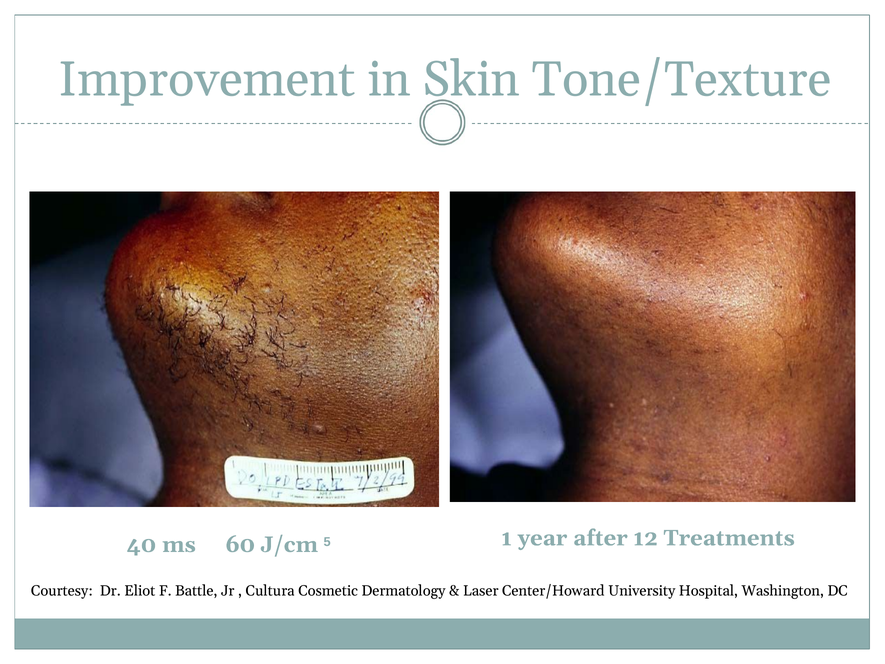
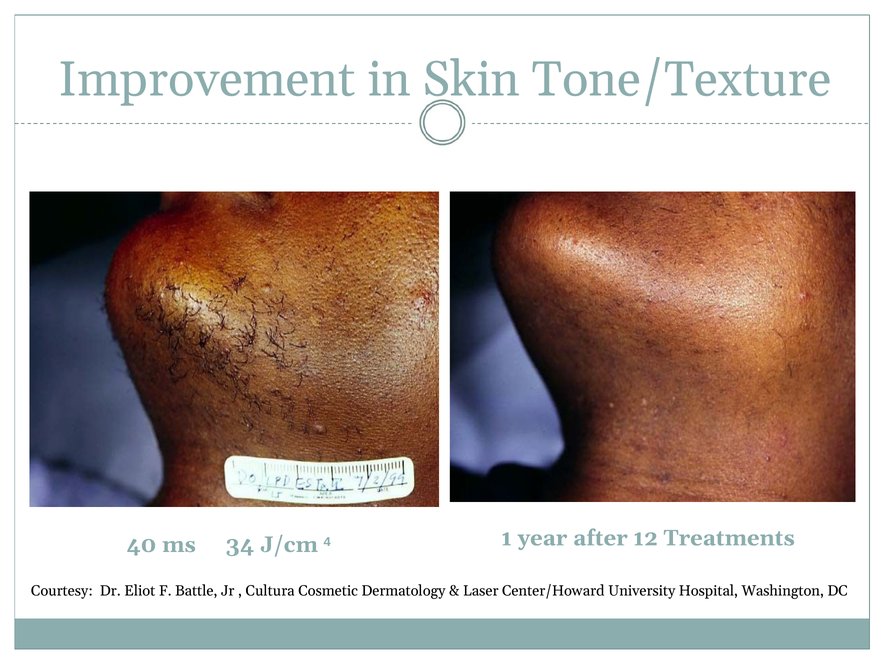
60: 60 -> 34
5: 5 -> 4
